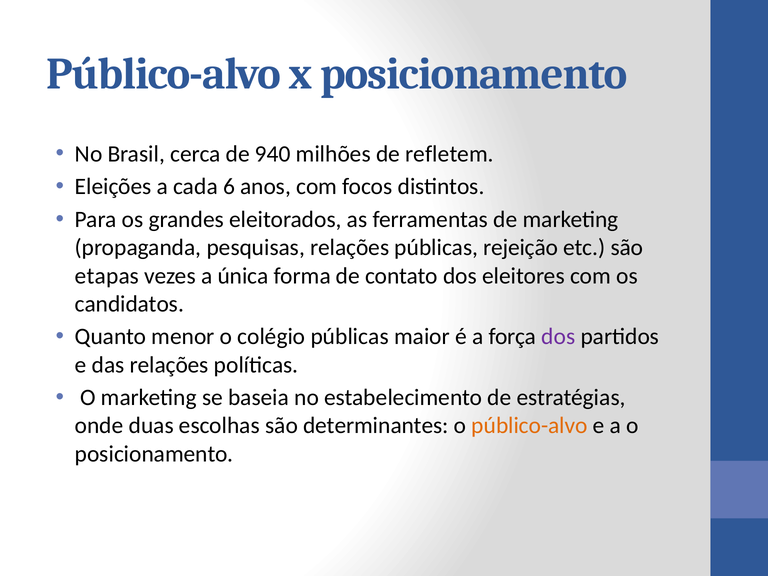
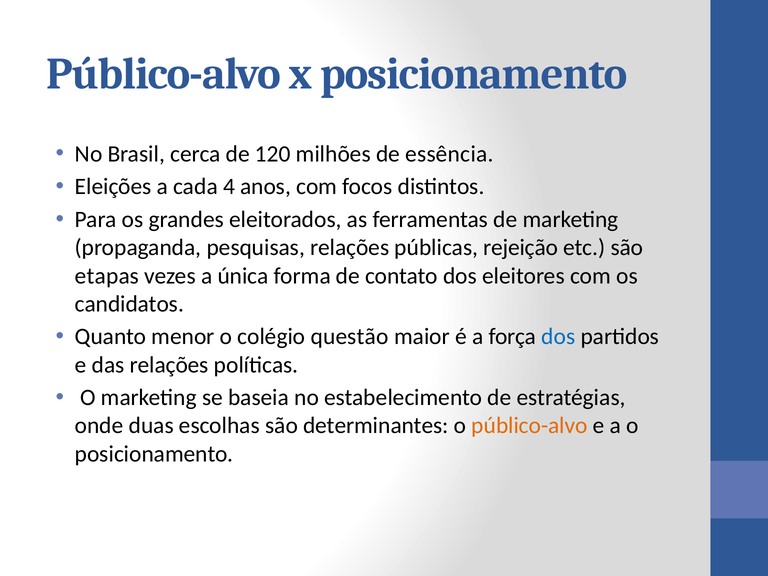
940: 940 -> 120
refletem: refletem -> essência
6: 6 -> 4
colégio públicas: públicas -> questão
dos at (558, 337) colour: purple -> blue
